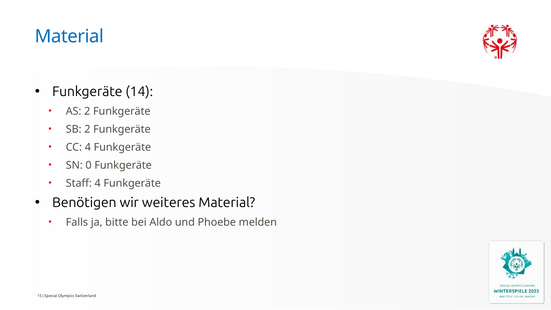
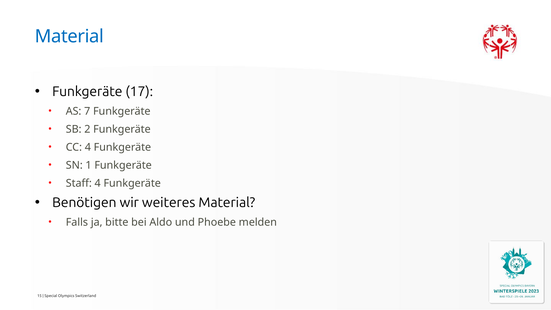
14: 14 -> 17
AS 2: 2 -> 7
0: 0 -> 1
